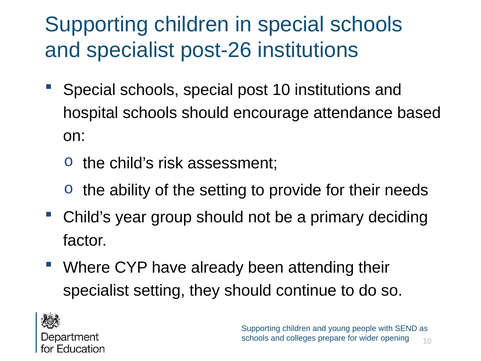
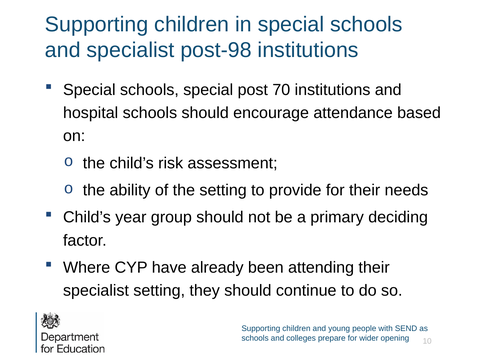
post-26: post-26 -> post-98
post 10: 10 -> 70
